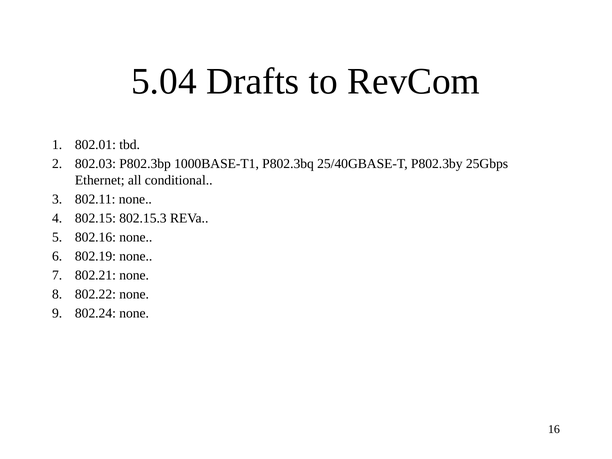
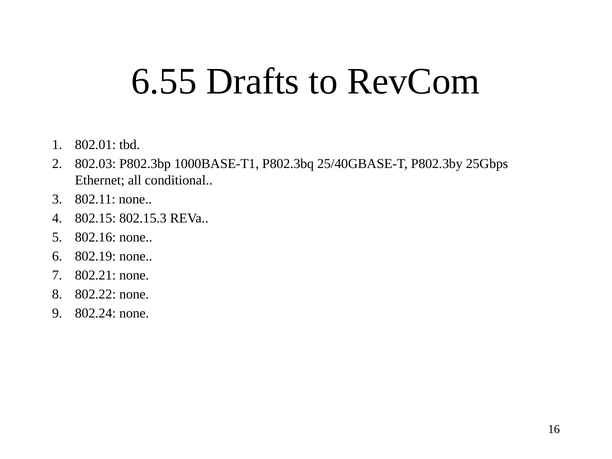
5.04: 5.04 -> 6.55
